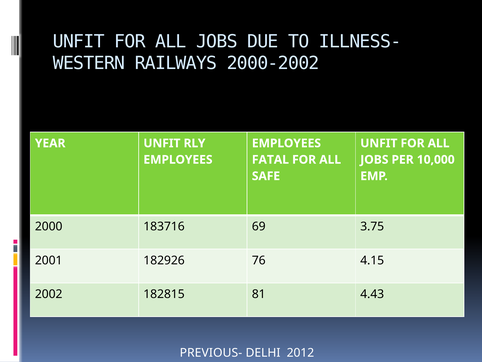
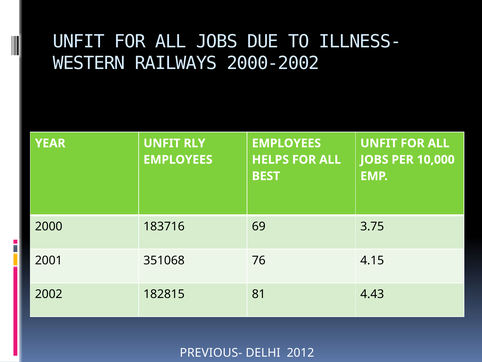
FATAL: FATAL -> HELPS
SAFE: SAFE -> BEST
182926: 182926 -> 351068
